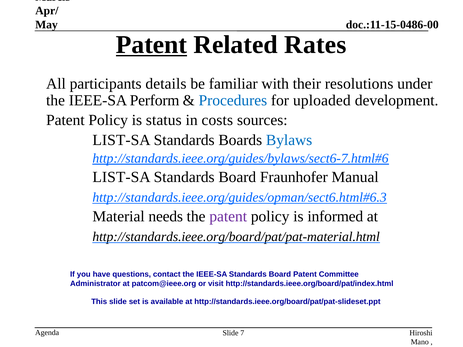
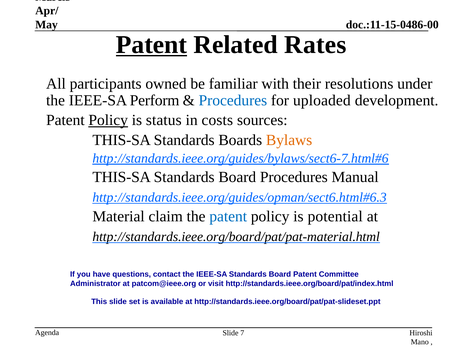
details: details -> owned
Policy at (108, 120) underline: none -> present
LIST-SA at (122, 140): LIST-SA -> THIS-SA
Bylaws colour: blue -> orange
LIST-SA at (122, 177): LIST-SA -> THIS-SA
Board Fraunhofer: Fraunhofer -> Procedures
needs: needs -> claim
patent at (228, 217) colour: purple -> blue
informed: informed -> potential
